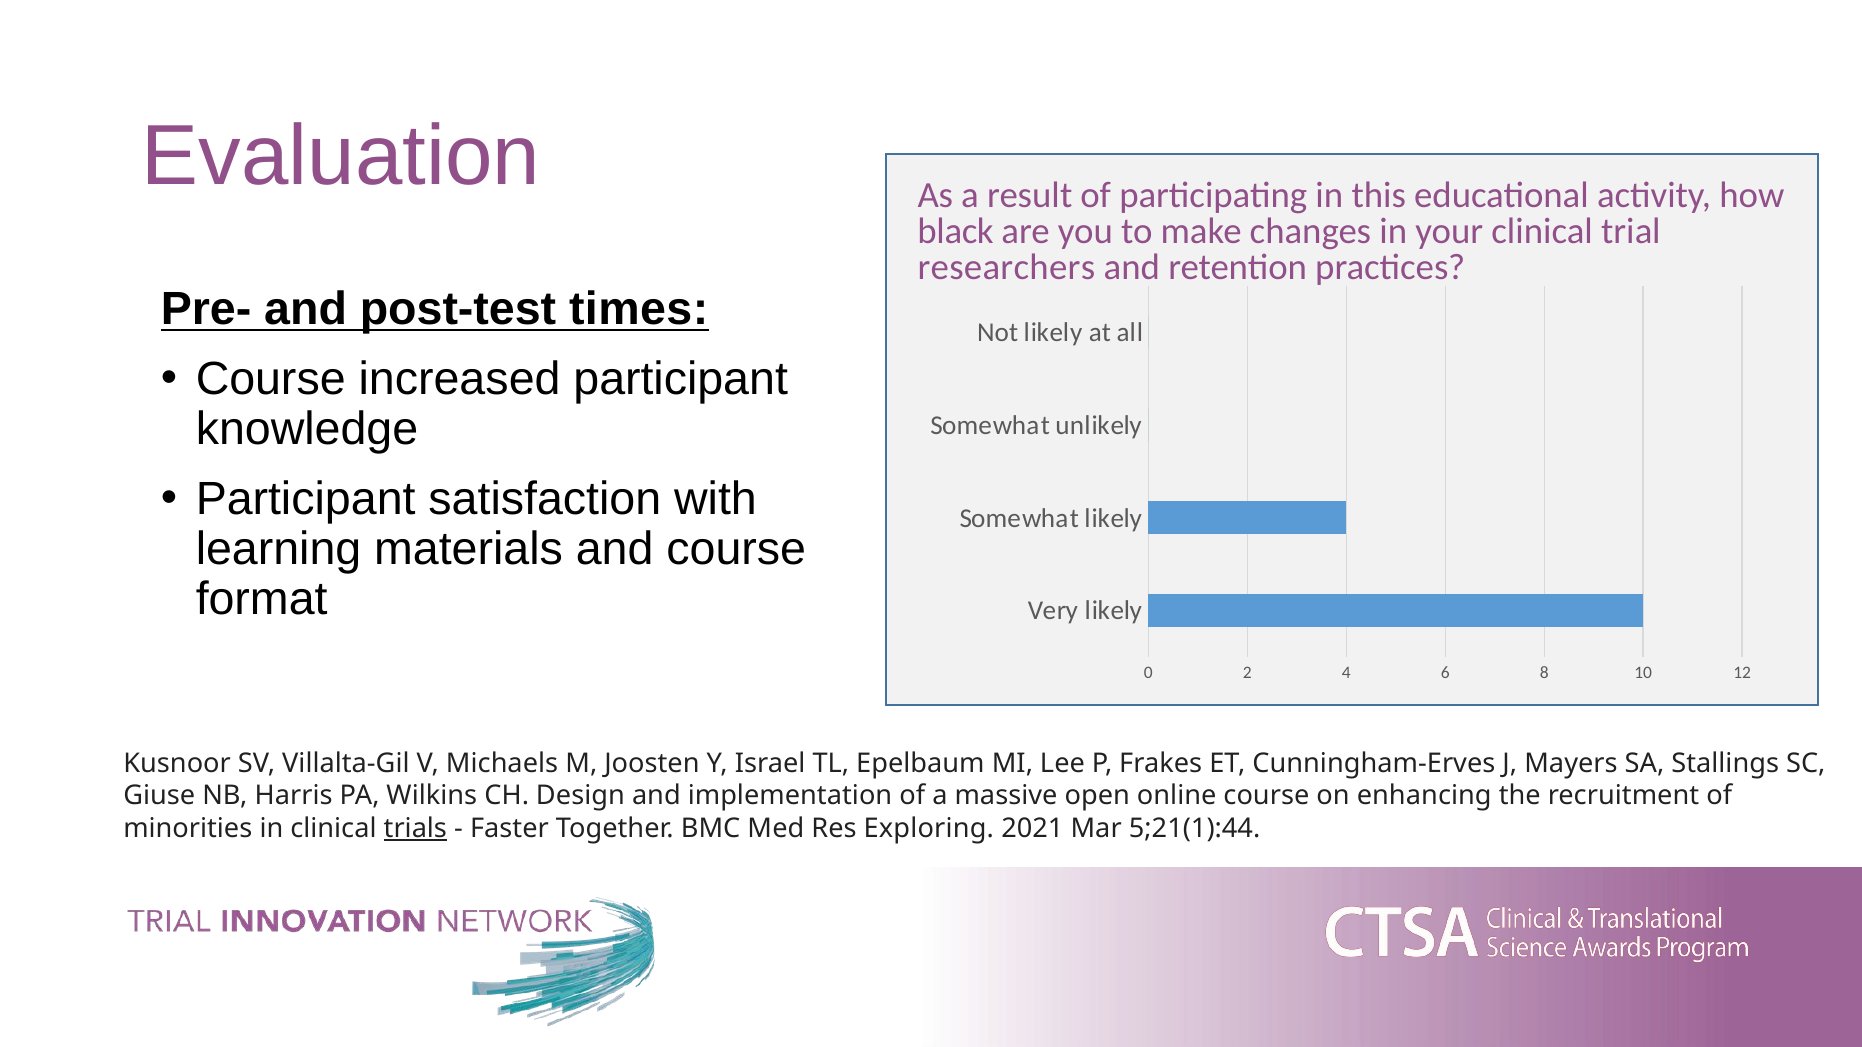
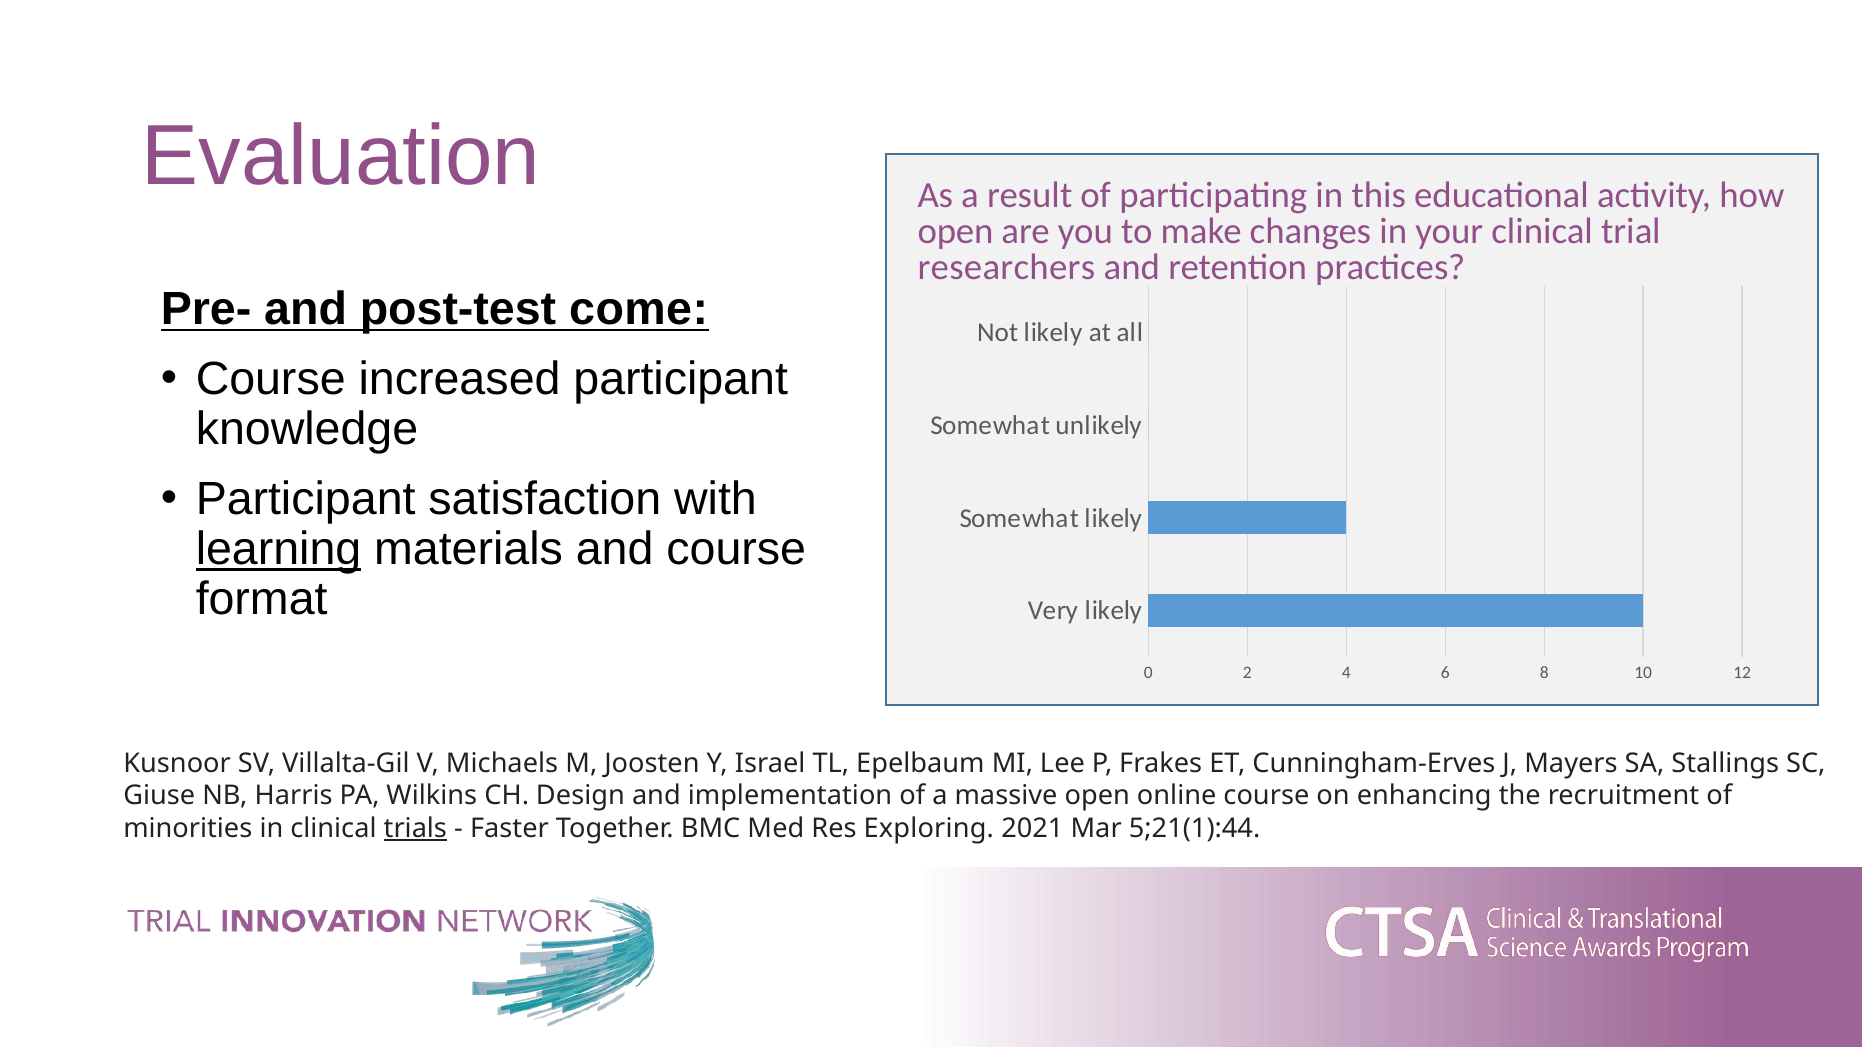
black at (956, 231): black -> open
times: times -> come
learning underline: none -> present
